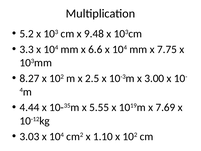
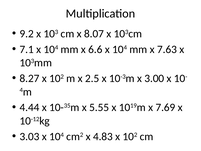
5.2: 5.2 -> 9.2
9.48: 9.48 -> 8.07
3.3: 3.3 -> 7.1
7.75: 7.75 -> 7.63
1.10: 1.10 -> 4.83
